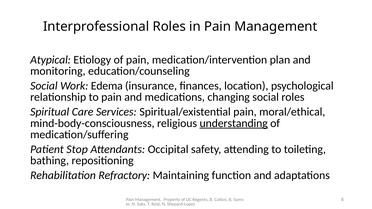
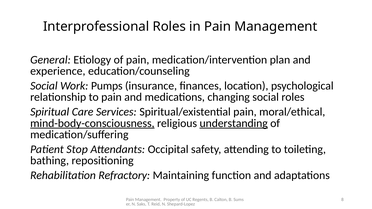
Atypical: Atypical -> General
monitoring: monitoring -> experience
Edema: Edema -> Pumps
mind-body-consciousness underline: none -> present
